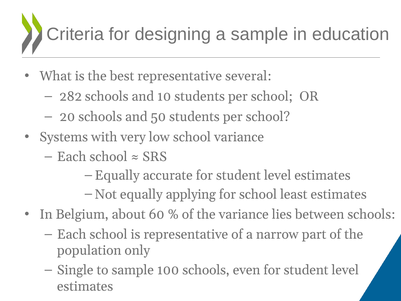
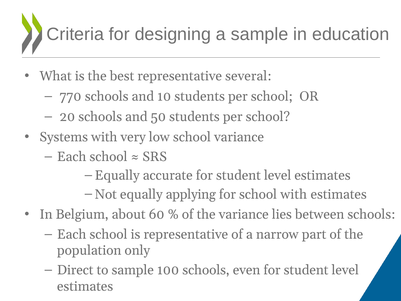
282: 282 -> 770
school least: least -> with
Single: Single -> Direct
